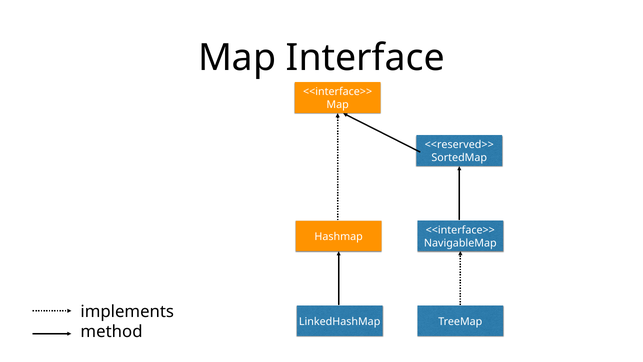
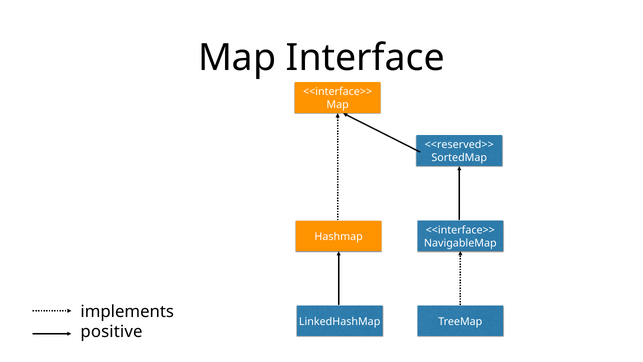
method: method -> positive
